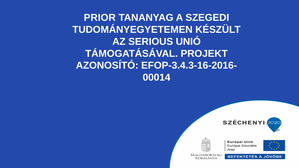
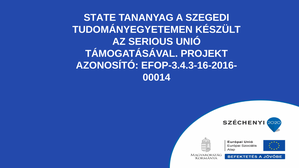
PRIOR: PRIOR -> STATE
